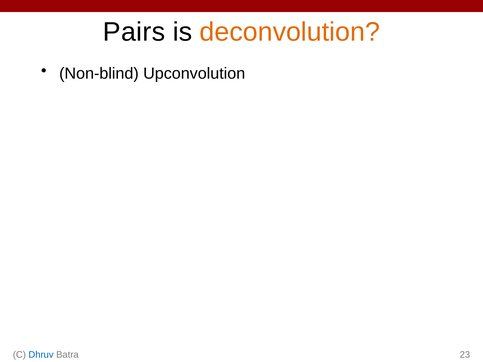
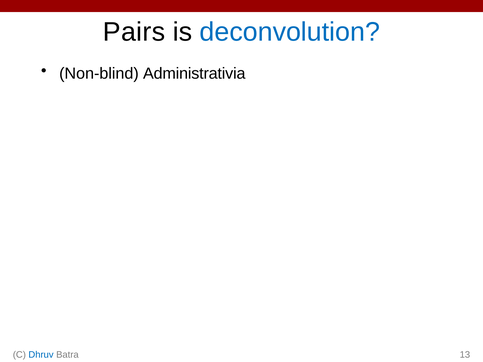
deconvolution colour: orange -> blue
Upconvolution: Upconvolution -> Administrativia
23: 23 -> 13
